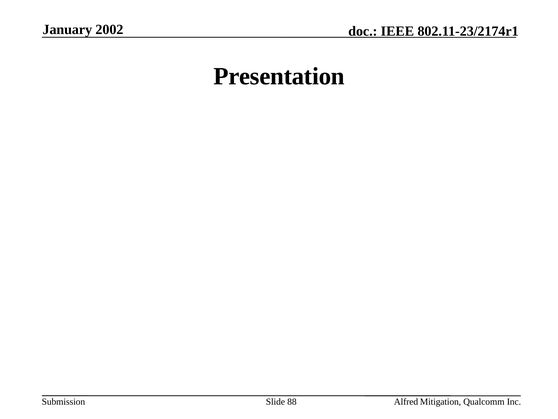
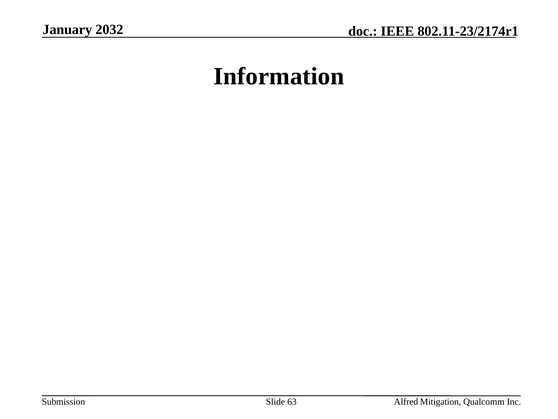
2002: 2002 -> 2032
Presentation: Presentation -> Information
88: 88 -> 63
